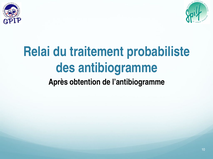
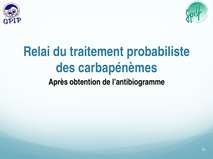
antibiogramme: antibiogramme -> carbapénèmes
